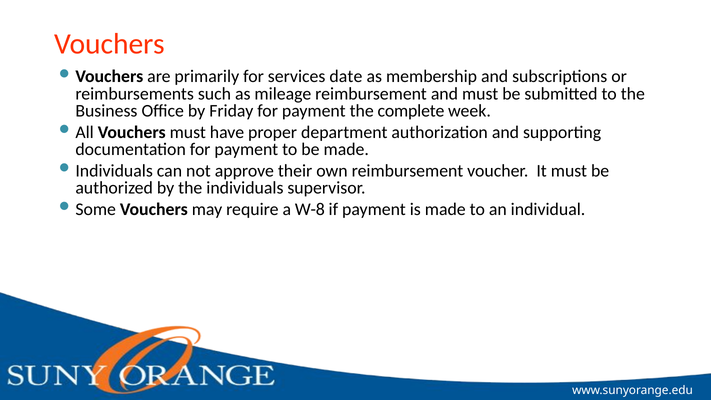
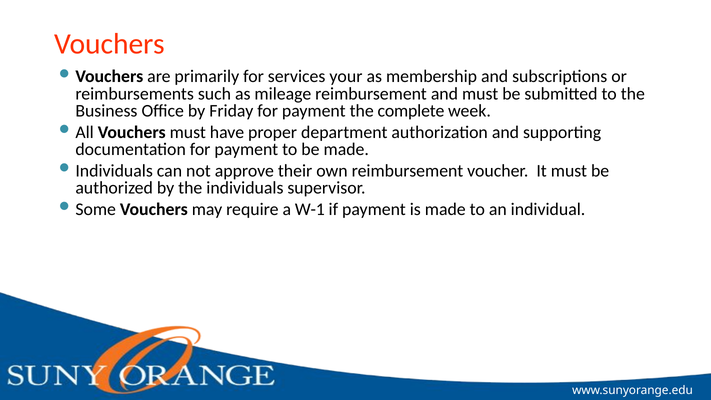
date: date -> your
W-8: W-8 -> W-1
